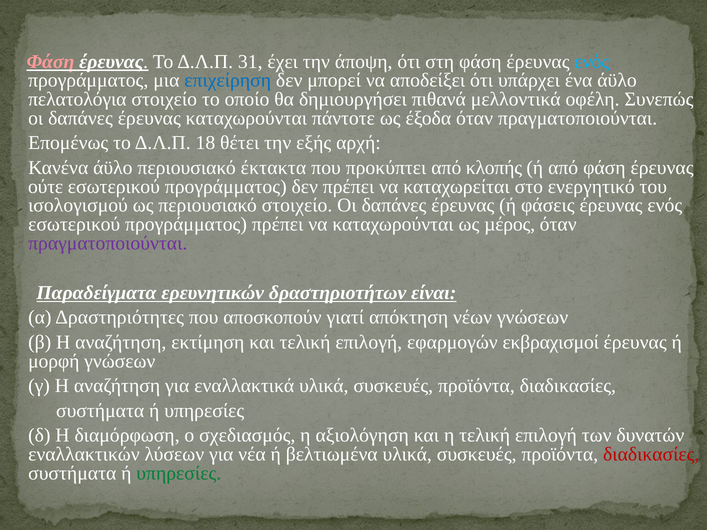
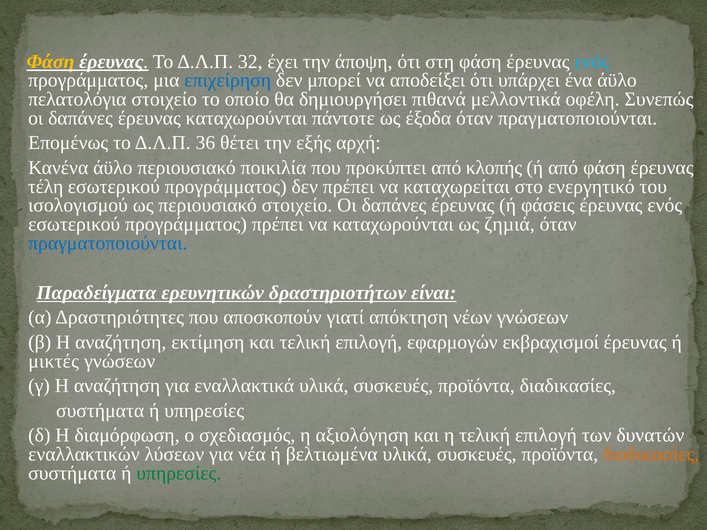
Φάση at (50, 62) colour: pink -> yellow
31: 31 -> 32
18: 18 -> 36
έκτακτα: έκτακτα -> ποικιλία
ούτε: ούτε -> τέλη
µέρος: µέρος -> ζηµιά
πραγματοποιούνται at (108, 243) colour: purple -> blue
μορφή: μορφή -> μικτές
διαδικασίες at (651, 454) colour: red -> orange
